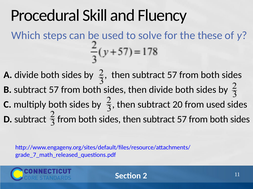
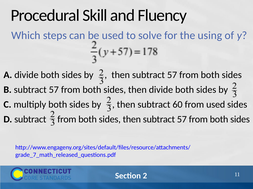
these: these -> using
20: 20 -> 60
